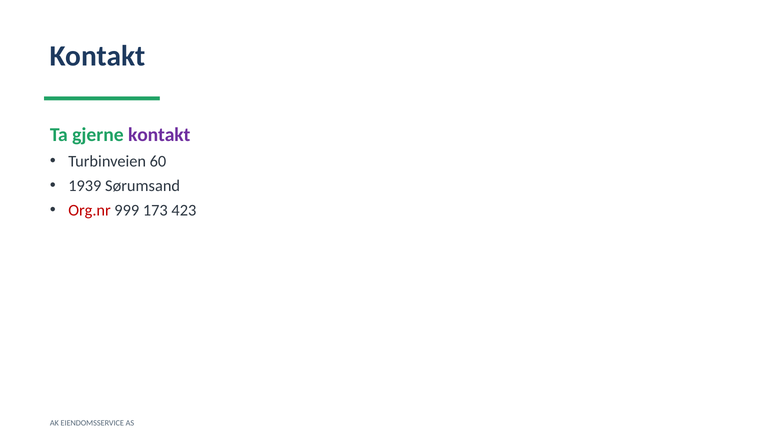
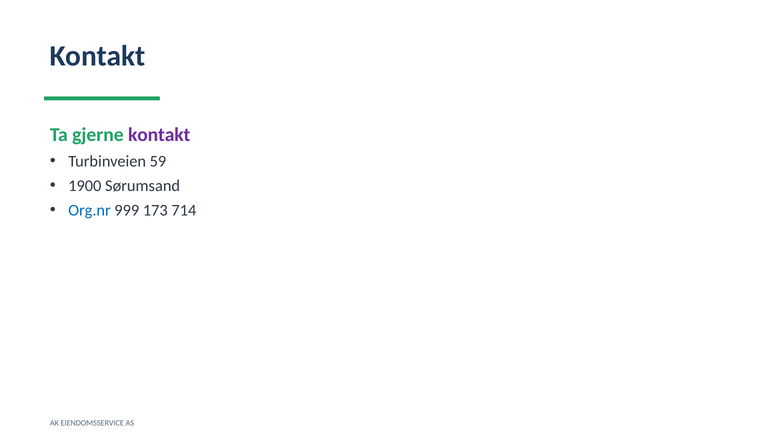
60: 60 -> 59
1939: 1939 -> 1900
Org.nr colour: red -> blue
423: 423 -> 714
